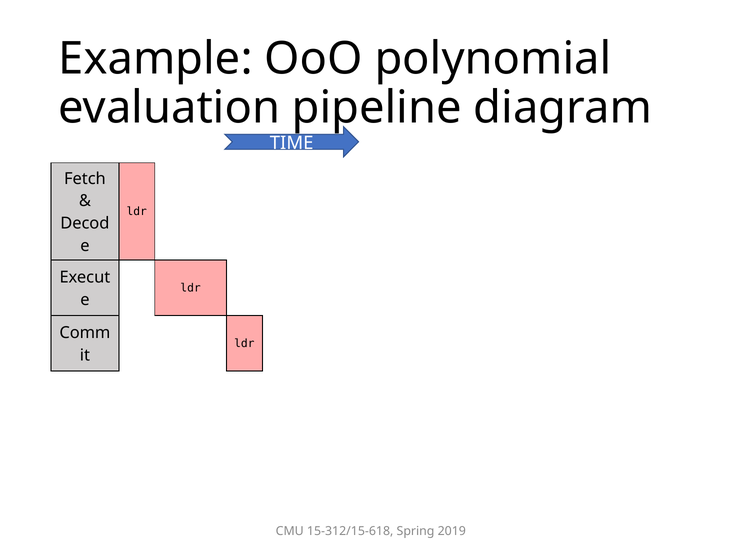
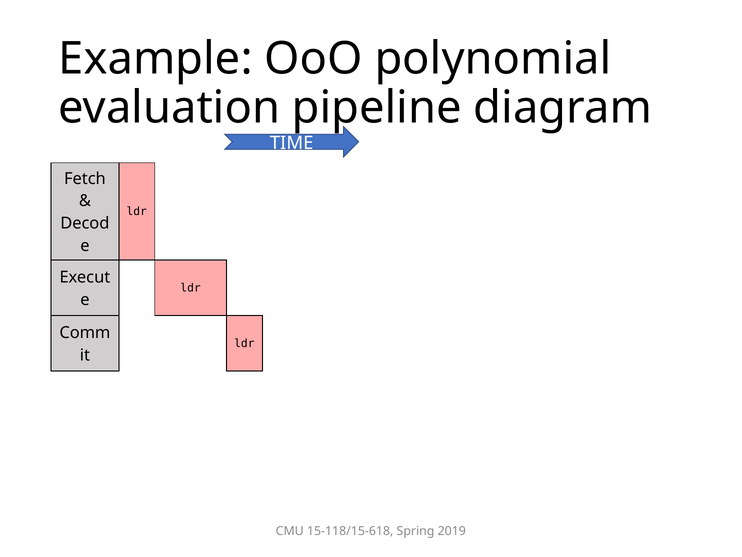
15-312/15-618: 15-312/15-618 -> 15-118/15-618
